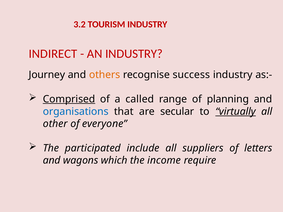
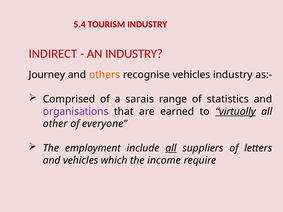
3.2: 3.2 -> 5.4
recognise success: success -> vehicles
Comprised underline: present -> none
called: called -> sarais
planning: planning -> statistics
organisations colour: blue -> purple
secular: secular -> earned
participated: participated -> employment
all at (171, 148) underline: none -> present
and wagons: wagons -> vehicles
